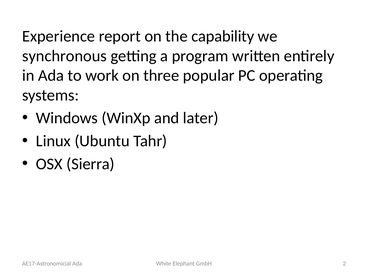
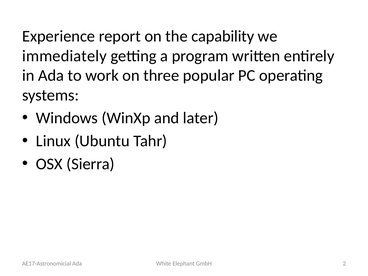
synchronous: synchronous -> immediately
